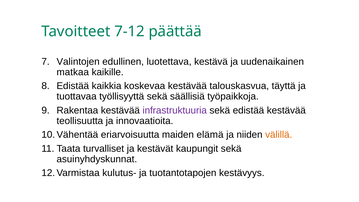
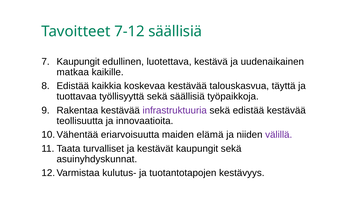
7-12 päättää: päättää -> säällisiä
Valintojen at (78, 62): Valintojen -> Kaupungit
välillä colour: orange -> purple
